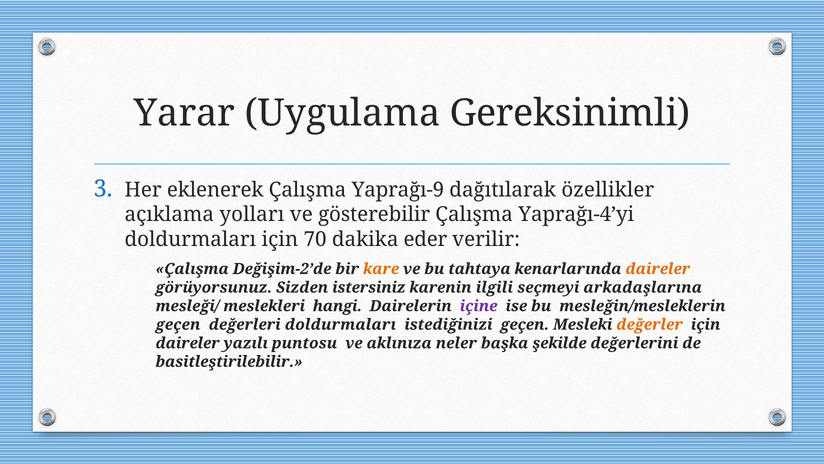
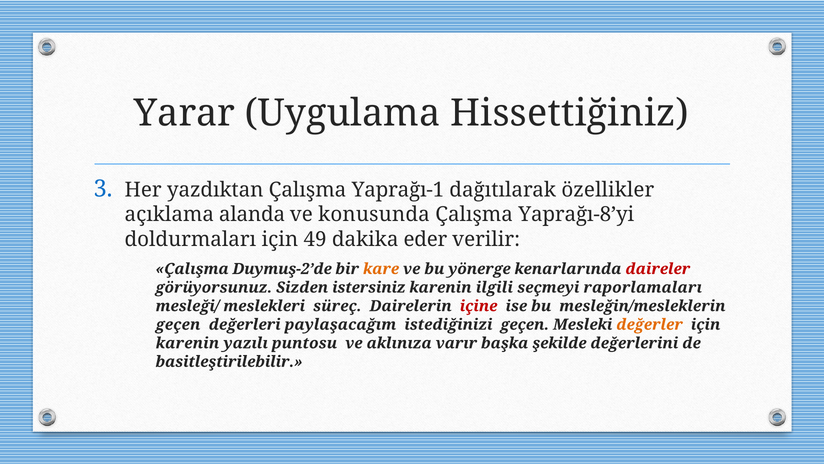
Gereksinimli: Gereksinimli -> Hissettiğiniz
eklenerek: eklenerek -> yazdıktan
Yaprağı-9: Yaprağı-9 -> Yaprağı-1
yolları: yolları -> alanda
gösterebilir: gösterebilir -> konusunda
Yaprağı-4’yi: Yaprağı-4’yi -> Yaprağı-8’yi
70: 70 -> 49
Değişim-2’de: Değişim-2’de -> Duymuş-2’de
tahtaya: tahtaya -> yönerge
daireler at (658, 269) colour: orange -> red
arkadaşlarına: arkadaşlarına -> raporlamaları
hangi: hangi -> süreç
içine colour: purple -> red
değerleri doldurmaları: doldurmaları -> paylaşacağım
daireler at (188, 343): daireler -> karenin
neler: neler -> varır
